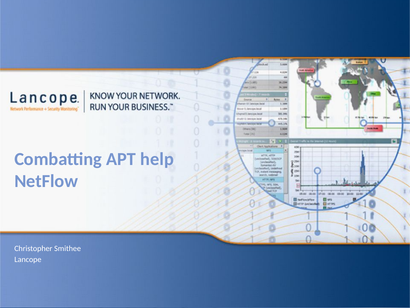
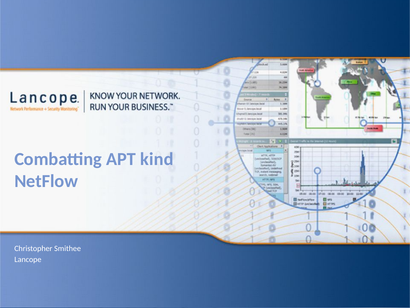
help: help -> kind
